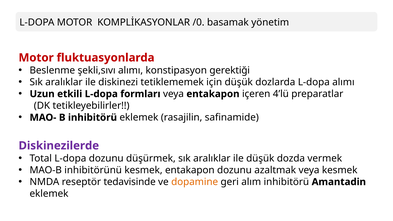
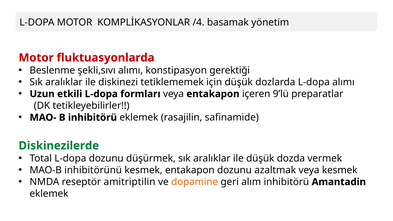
/0: /0 -> /4
4’lü: 4’lü -> 9’lü
Diskinezilerde colour: purple -> green
tedavisinde: tedavisinde -> amitriptilin
